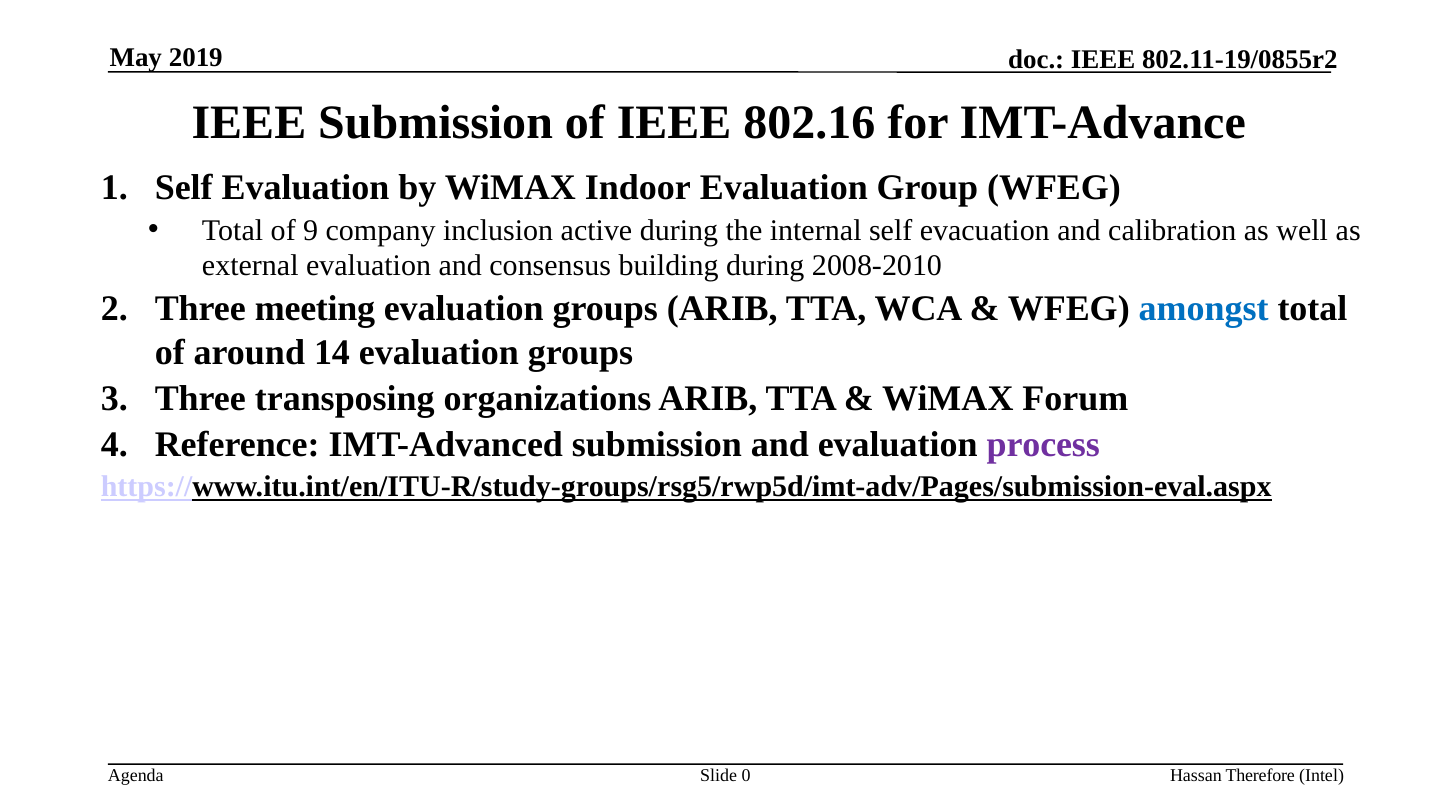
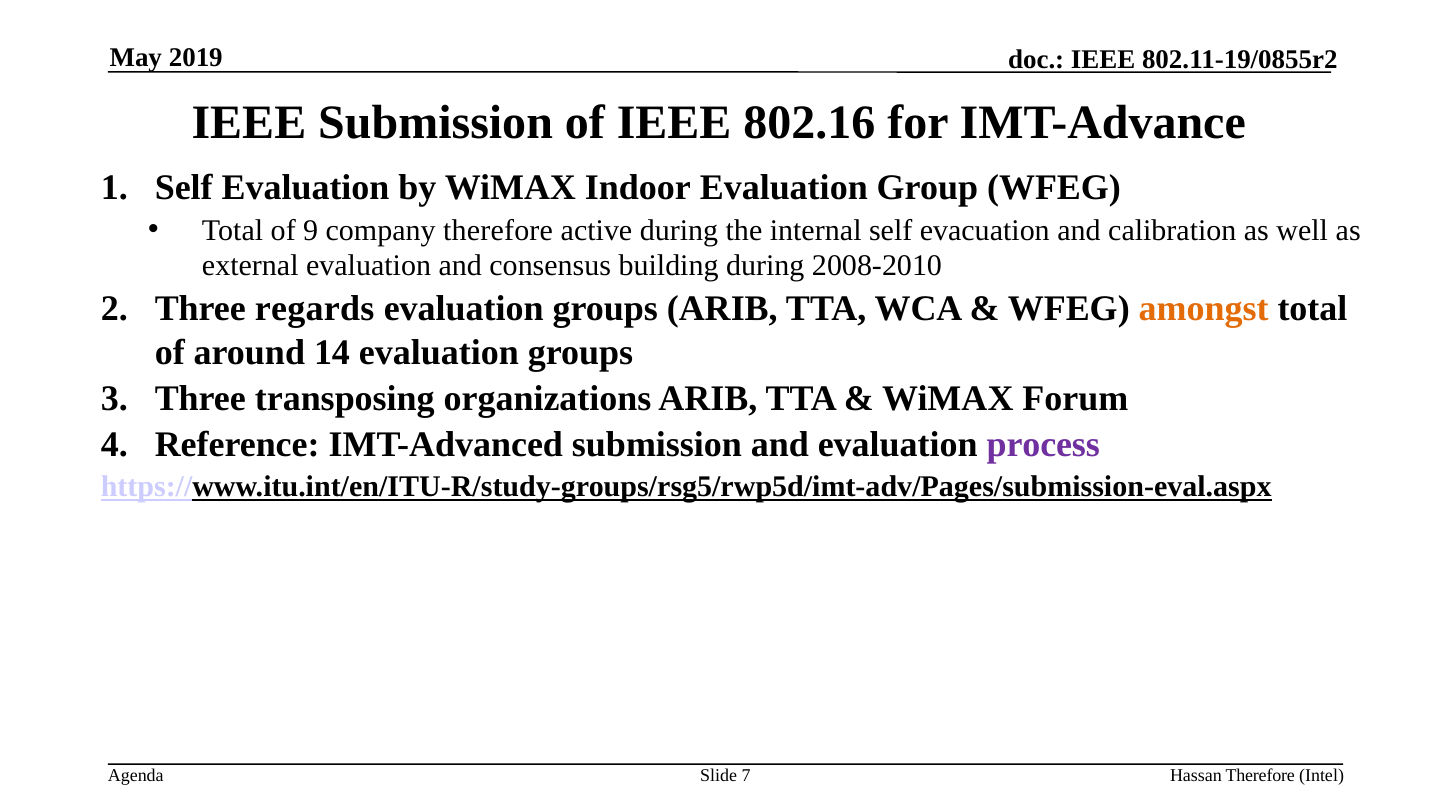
company inclusion: inclusion -> therefore
meeting: meeting -> regards
amongst colour: blue -> orange
0: 0 -> 7
